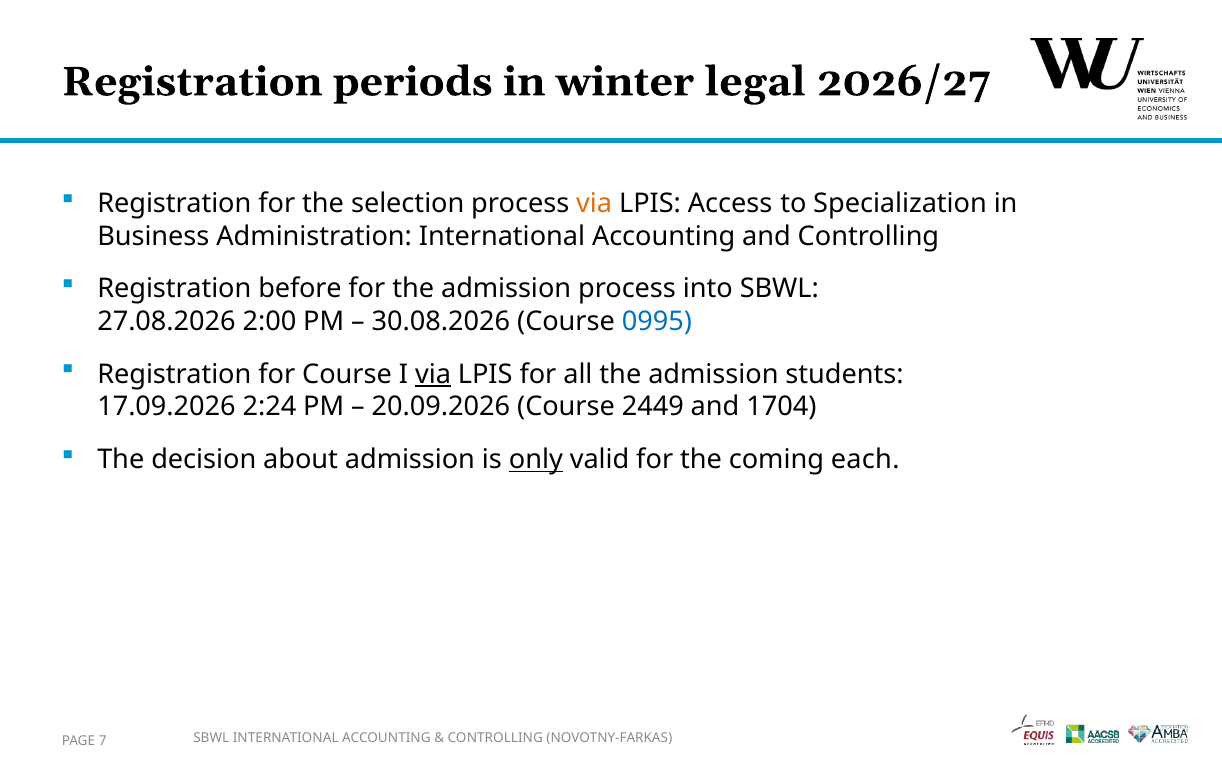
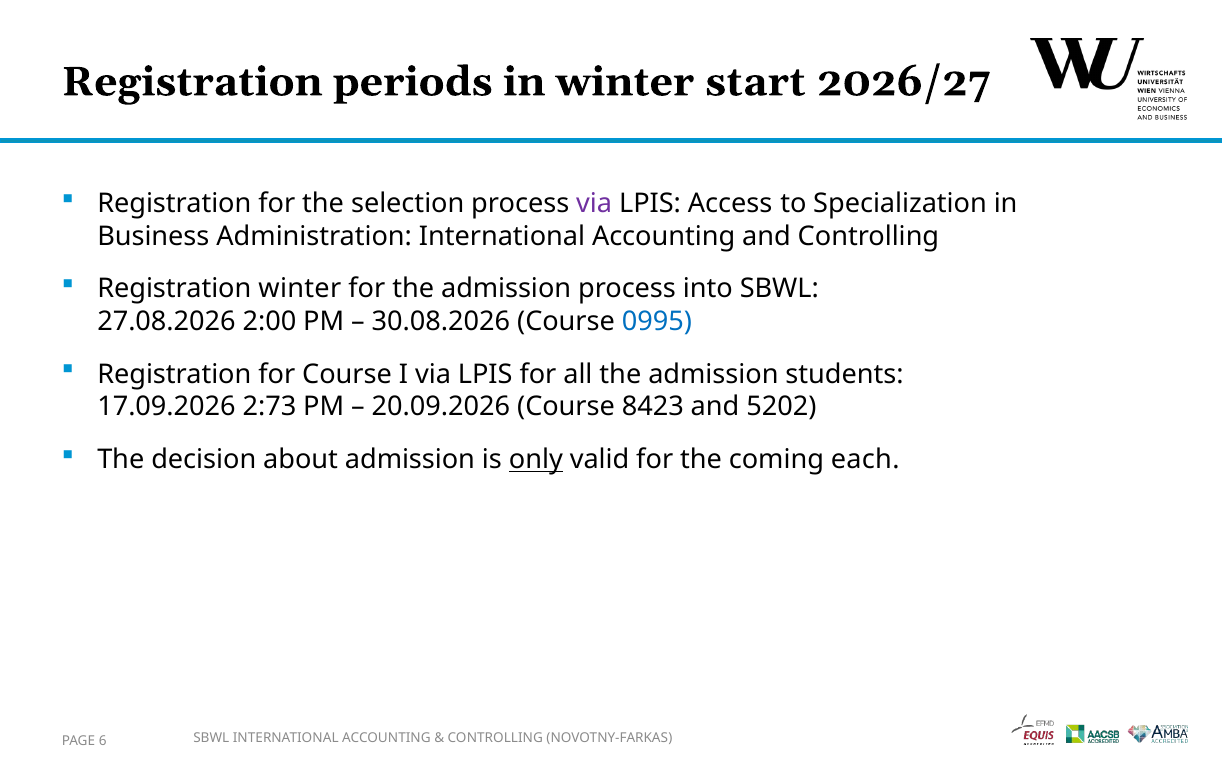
legal: legal -> start
via at (594, 204) colour: orange -> purple
Registration before: before -> winter
via at (433, 375) underline: present -> none
2:24: 2:24 -> 2:73
2449: 2449 -> 8423
1704: 1704 -> 5202
7: 7 -> 6
